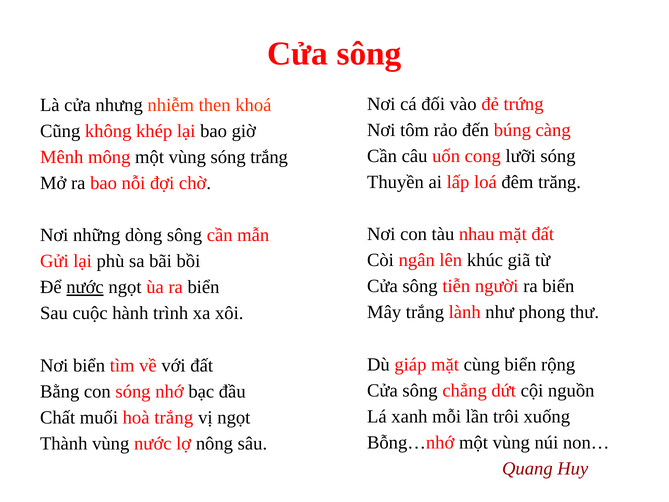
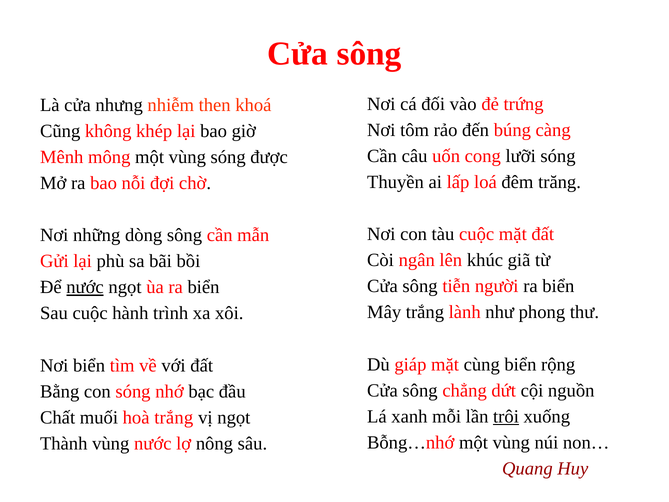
sóng trắng: trắng -> được
tàu nhau: nhau -> cuộc
trôi underline: none -> present
